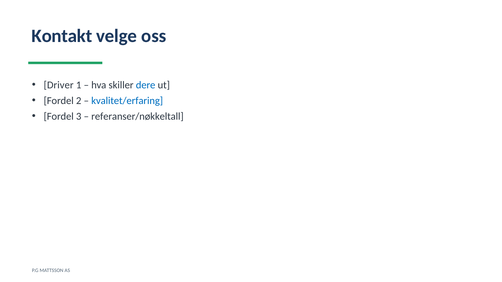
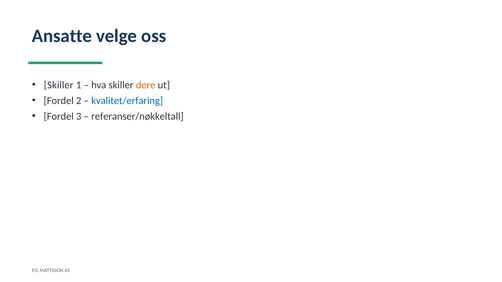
Kontakt: Kontakt -> Ansatte
Driver at (59, 85): Driver -> Skiller
dere colour: blue -> orange
